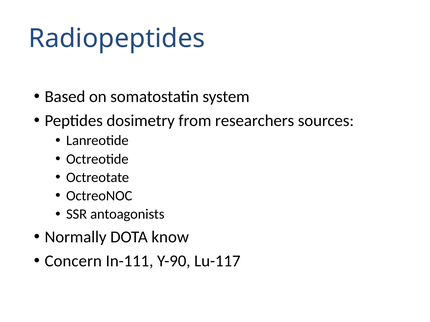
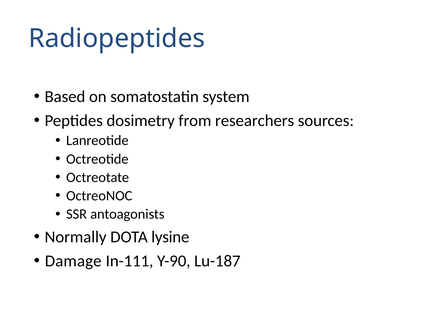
know: know -> lysine
Concern: Concern -> Damage
Lu-117: Lu-117 -> Lu-187
